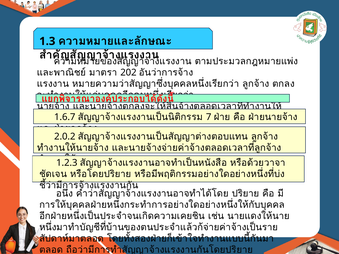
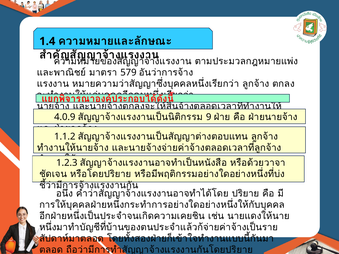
1.3: 1.3 -> 1.4
202: 202 -> 579
1.6.7: 1.6.7 -> 4.0.9
7: 7 -> 9
2.0.2: 2.0.2 -> 1.1.2
